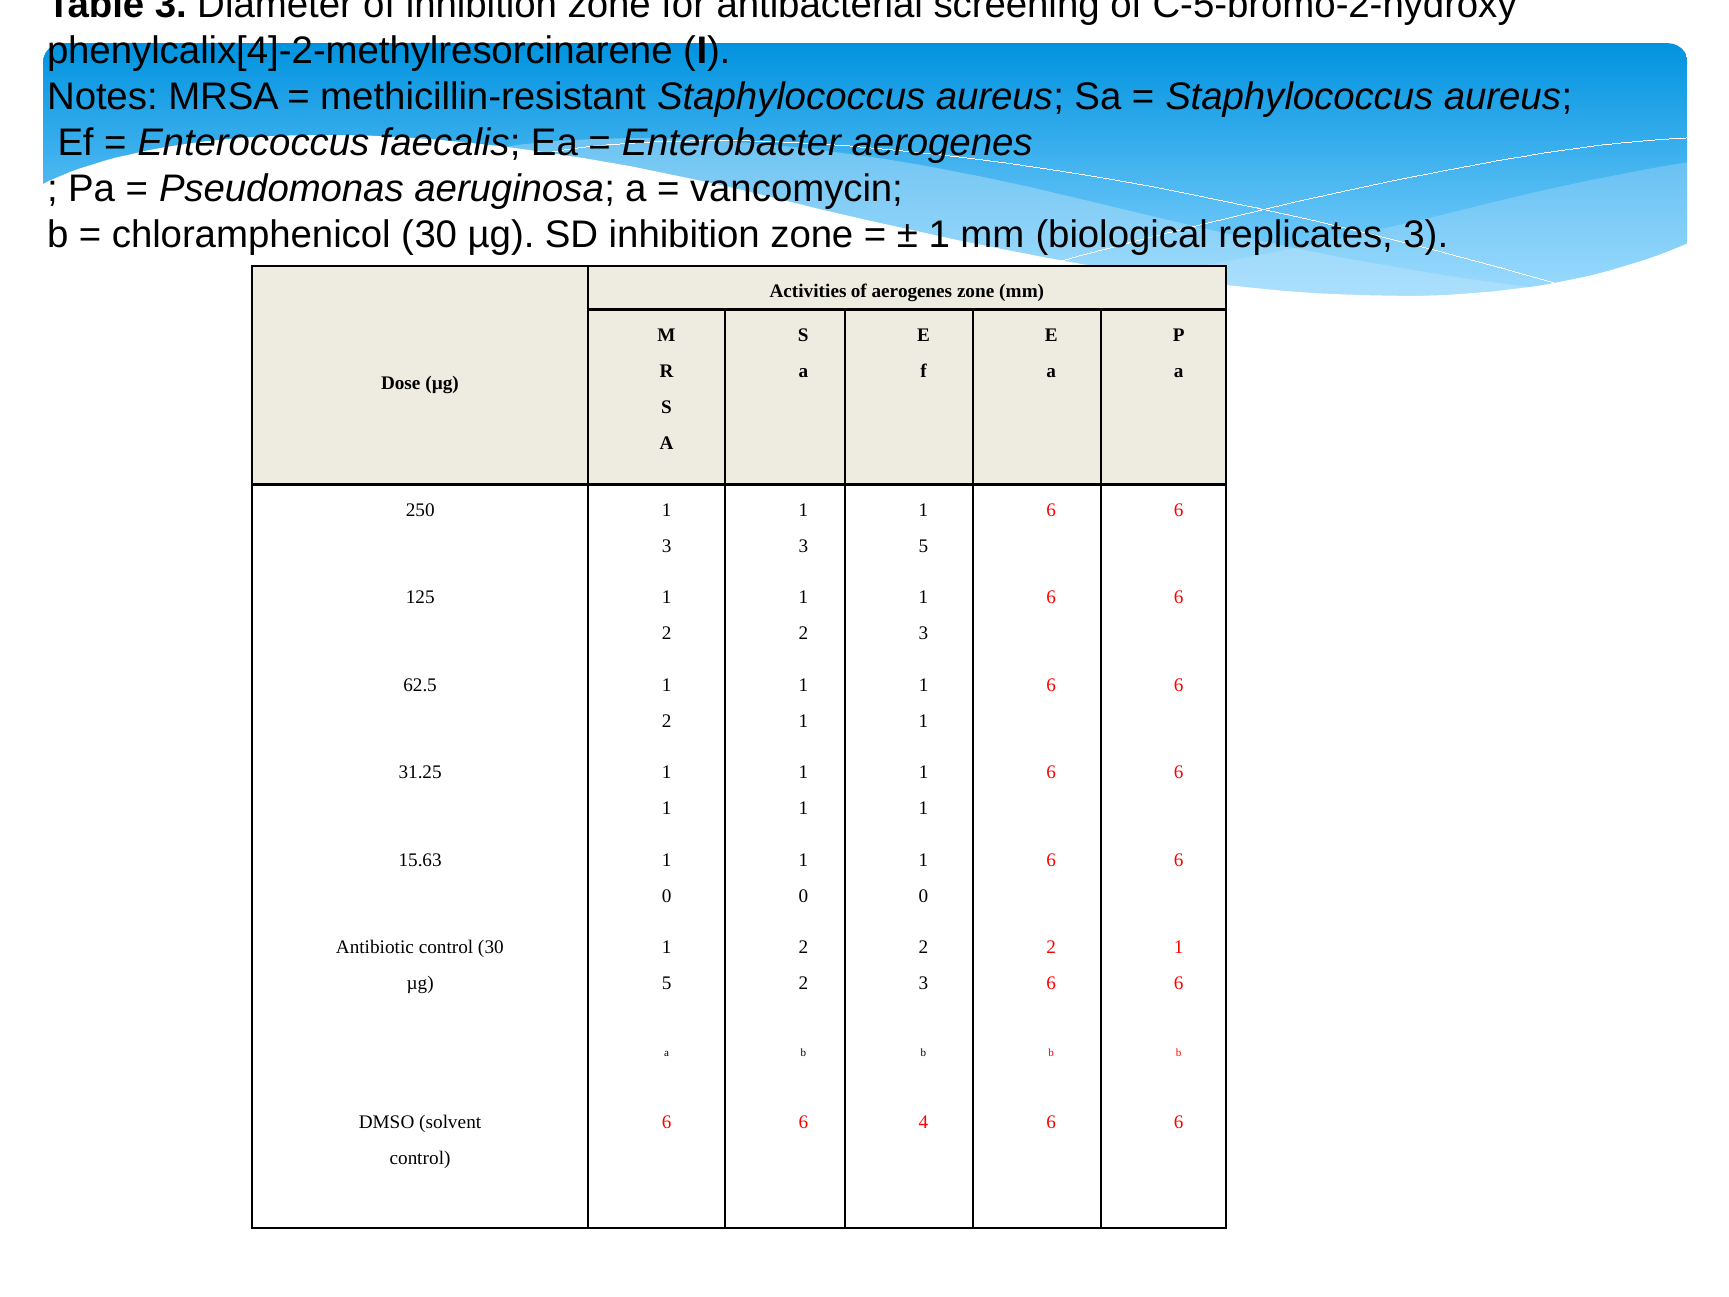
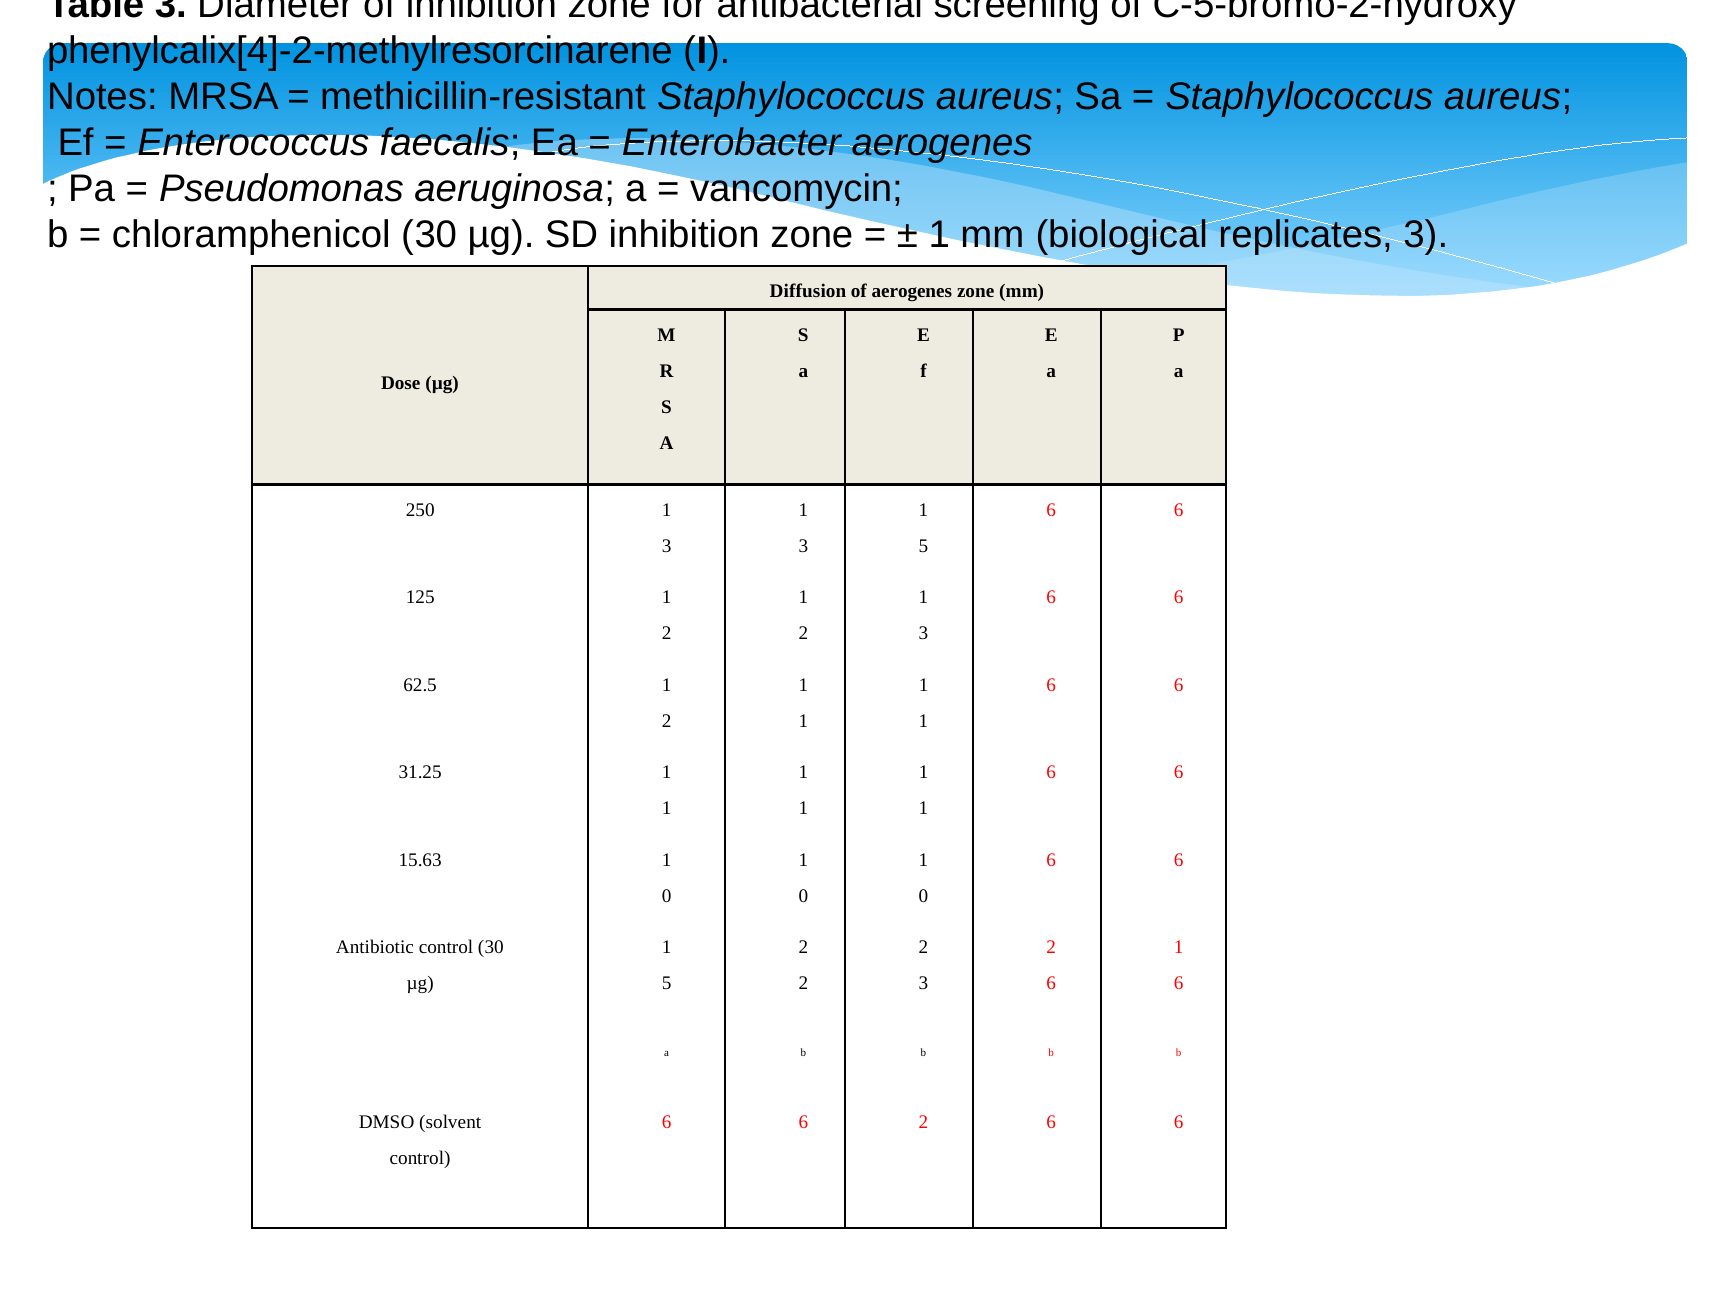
Activities: Activities -> Diffusion
6 4: 4 -> 2
